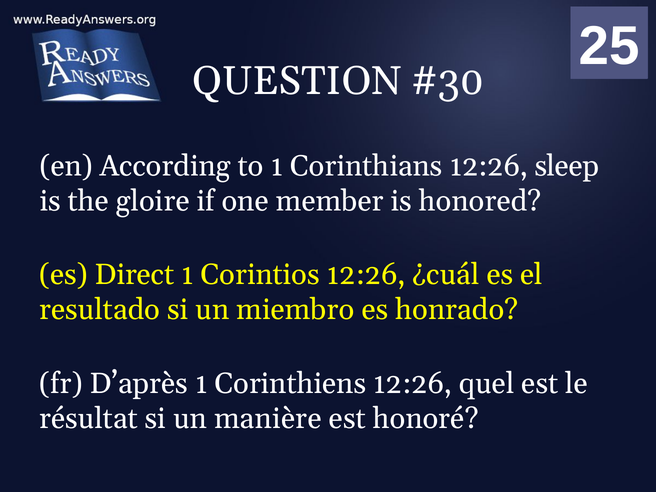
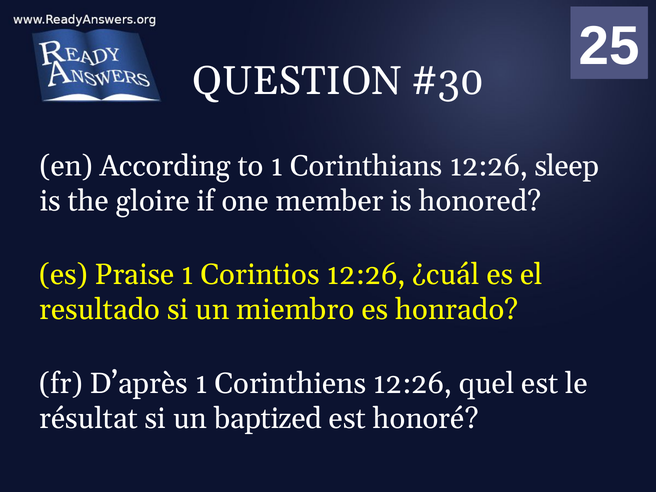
Direct: Direct -> Praise
manière: manière -> baptized
